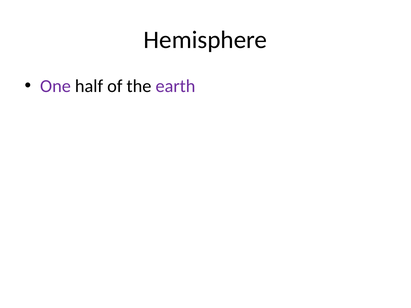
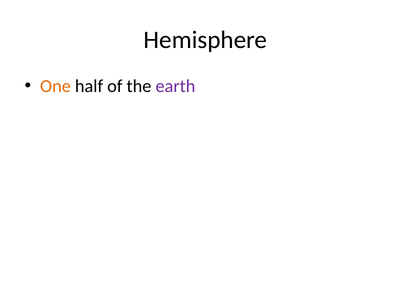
One colour: purple -> orange
